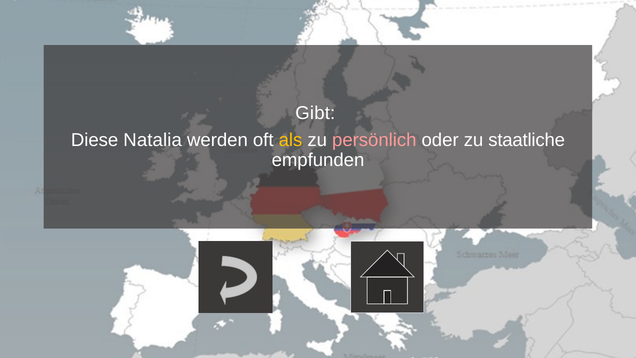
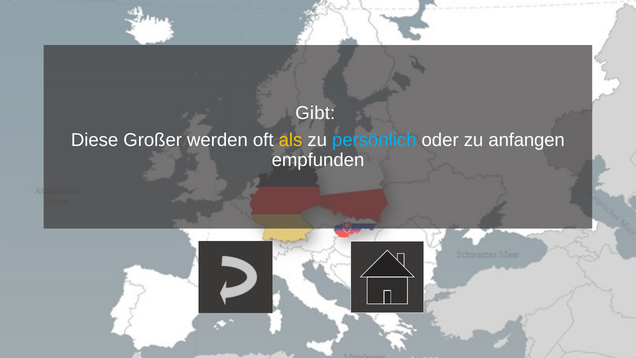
Natalia: Natalia -> Großer
persönlich colour: pink -> light blue
staatliche: staatliche -> anfangen
